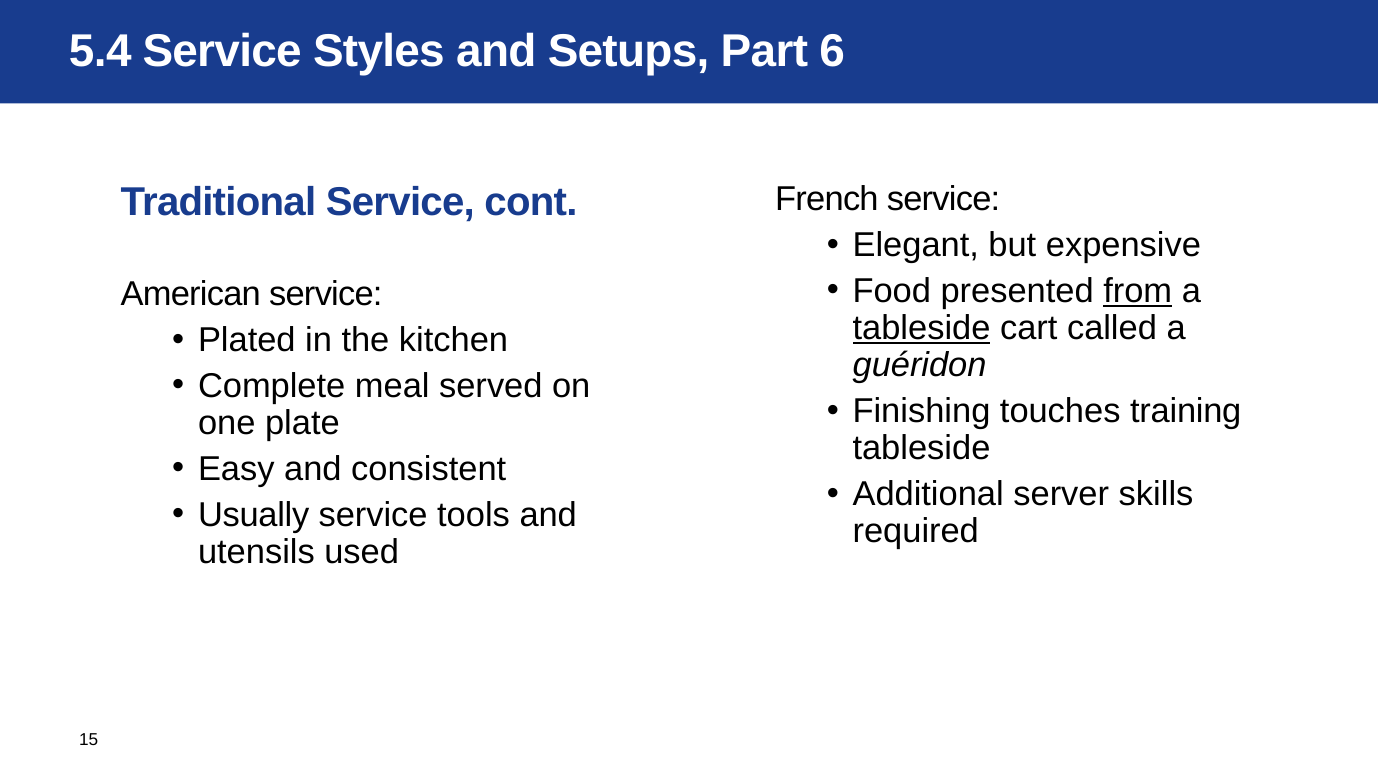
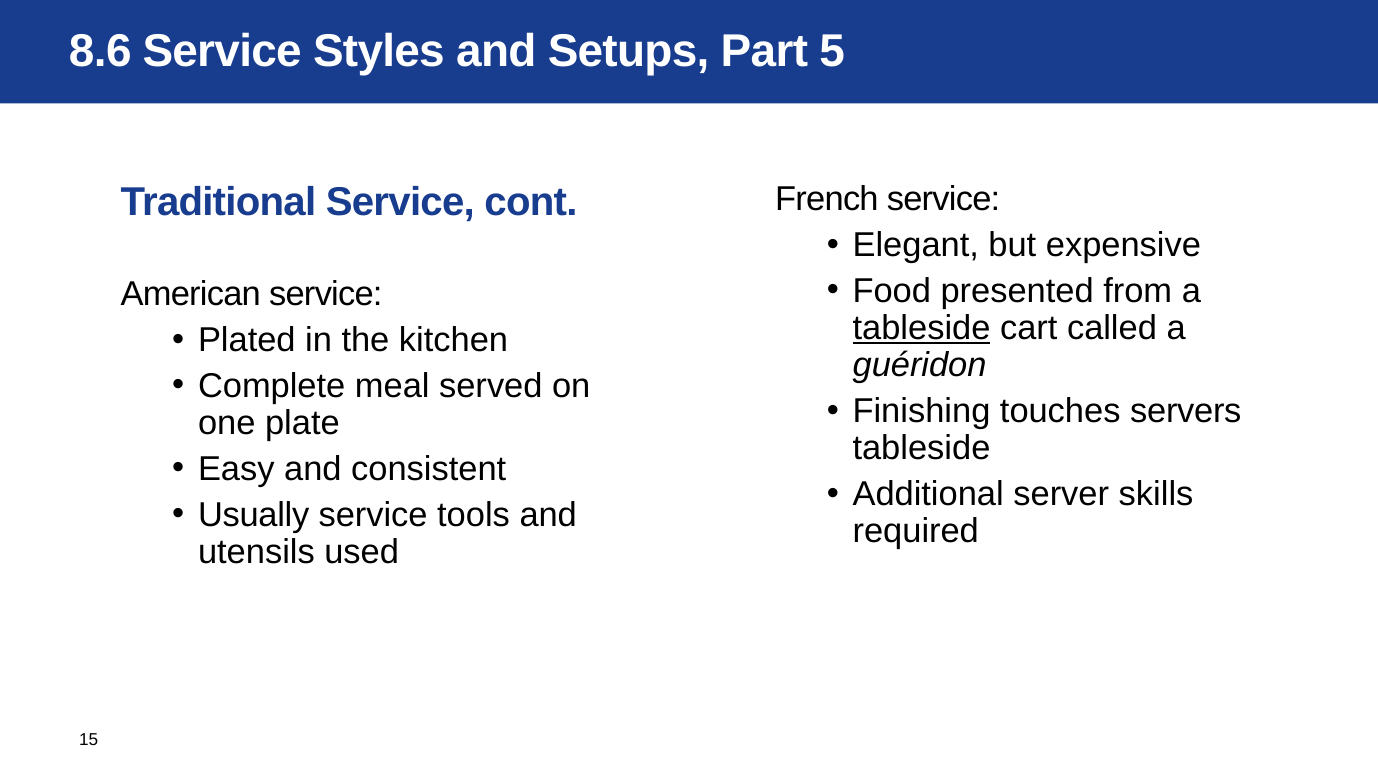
5.4: 5.4 -> 8.6
6: 6 -> 5
from underline: present -> none
training: training -> servers
